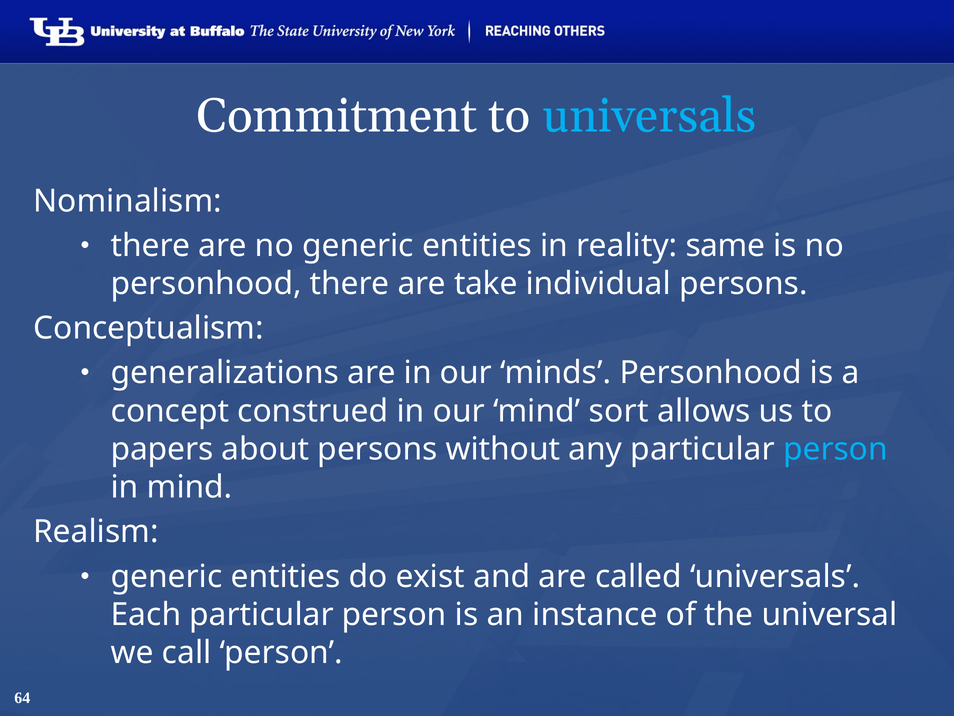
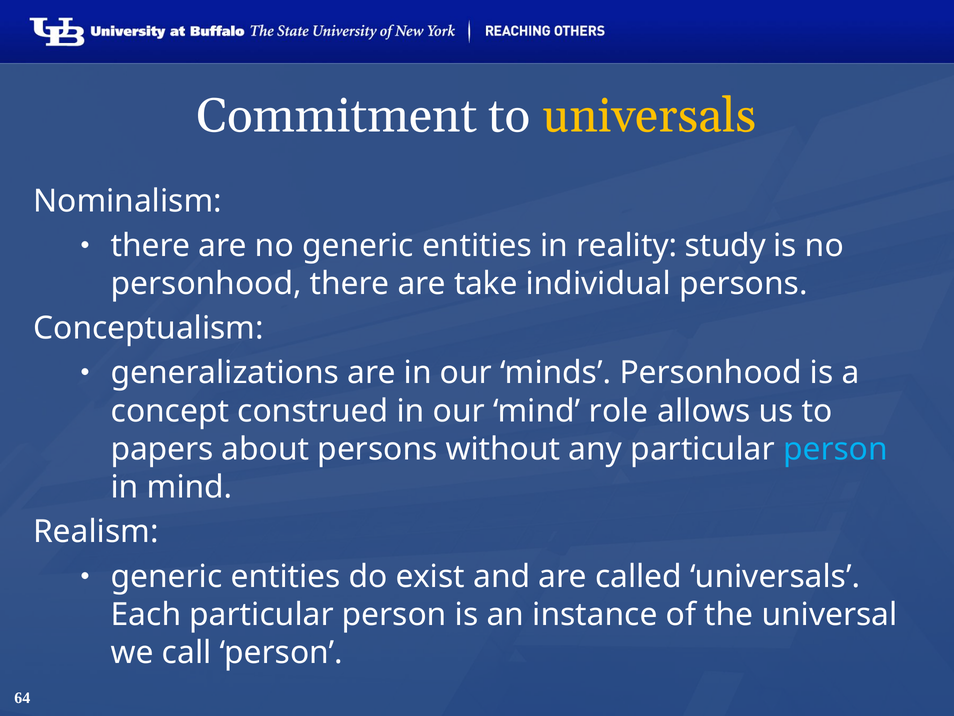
universals at (649, 116) colour: light blue -> yellow
same: same -> study
sort: sort -> role
